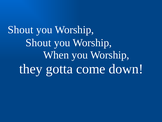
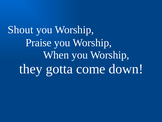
Shout at (38, 43): Shout -> Praise
